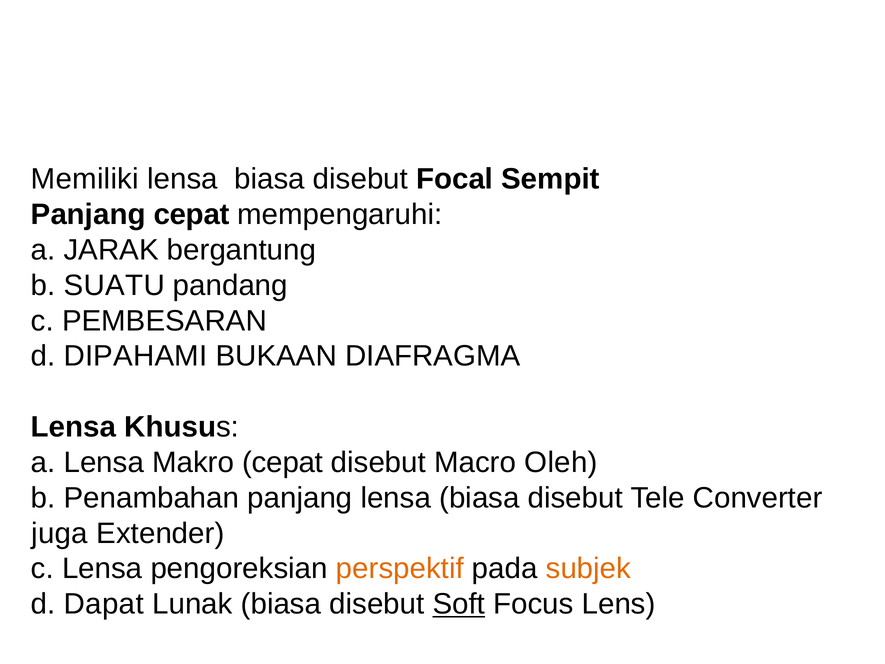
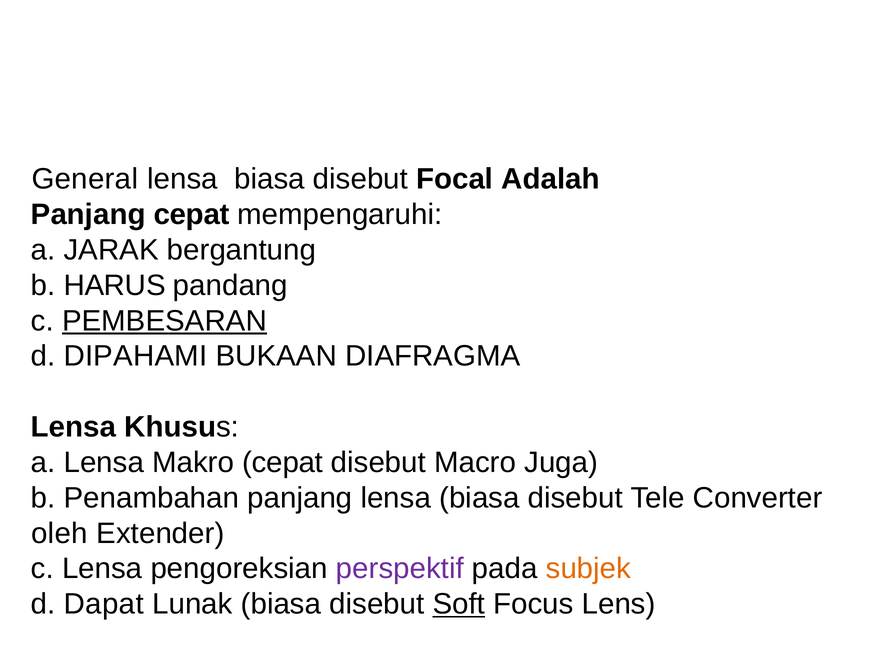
Memiliki: Memiliki -> General
Sempit: Sempit -> Adalah
SUATU: SUATU -> HARUS
PEMBESARAN underline: none -> present
Oleh: Oleh -> Juga
juga: juga -> oleh
perspektif colour: orange -> purple
